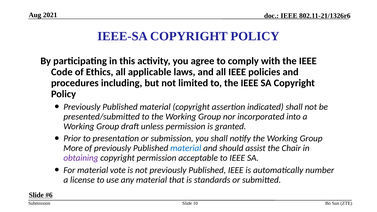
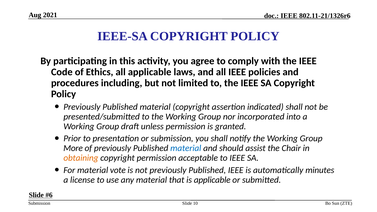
obtaining colour: purple -> orange
number: number -> minutes
is standards: standards -> applicable
